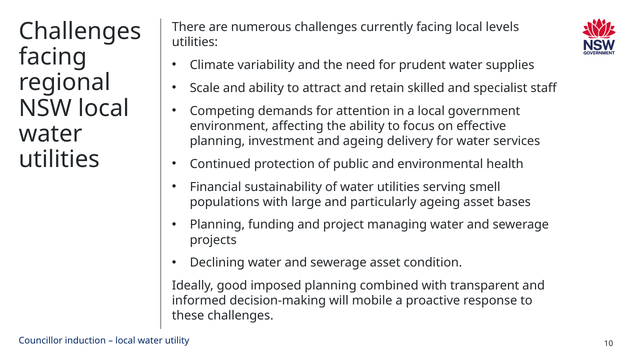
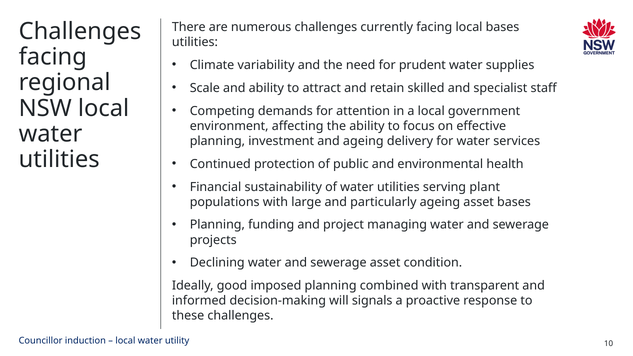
local levels: levels -> bases
smell: smell -> plant
mobile: mobile -> signals
